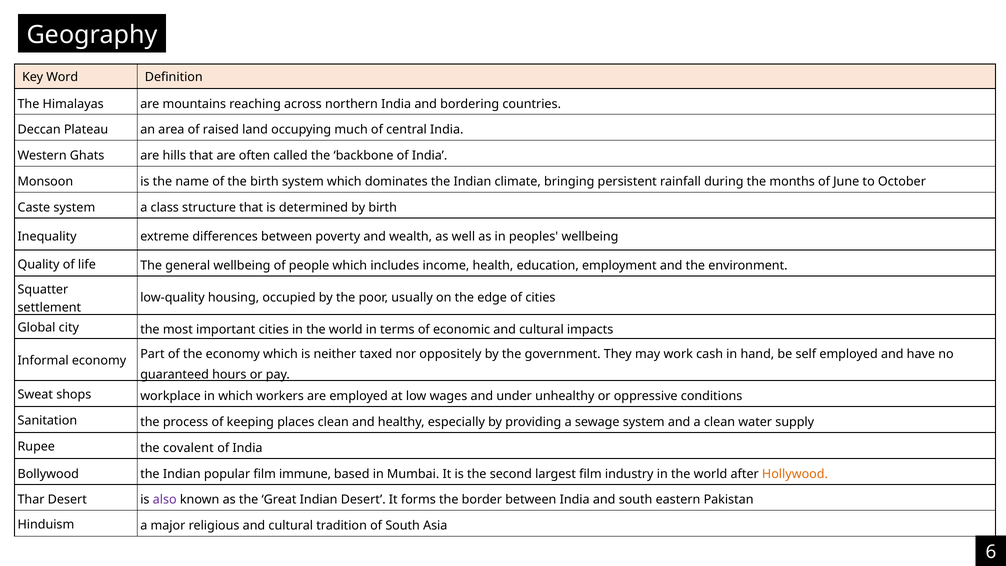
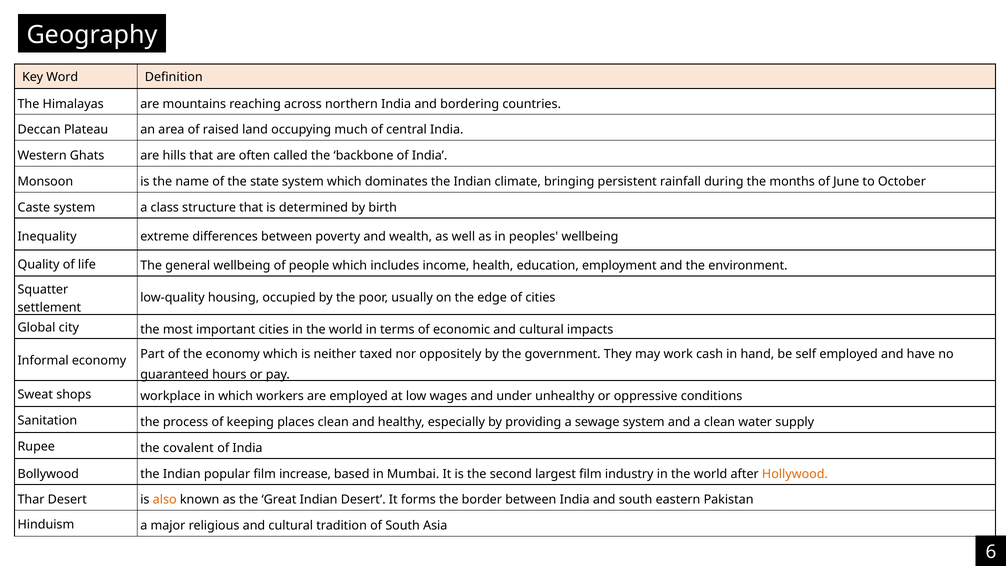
the birth: birth -> state
immune: immune -> increase
also colour: purple -> orange
